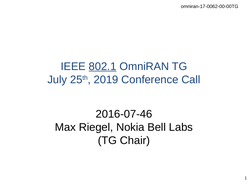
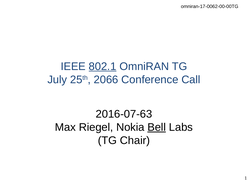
2019: 2019 -> 2066
2016-07-46: 2016-07-46 -> 2016-07-63
Bell underline: none -> present
